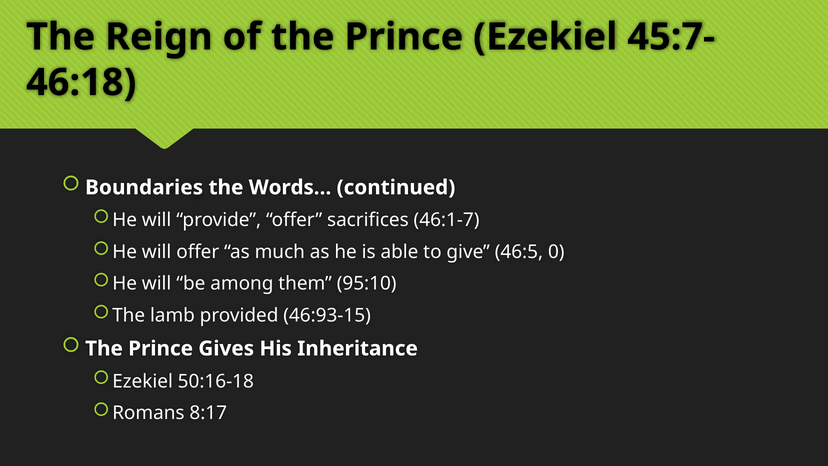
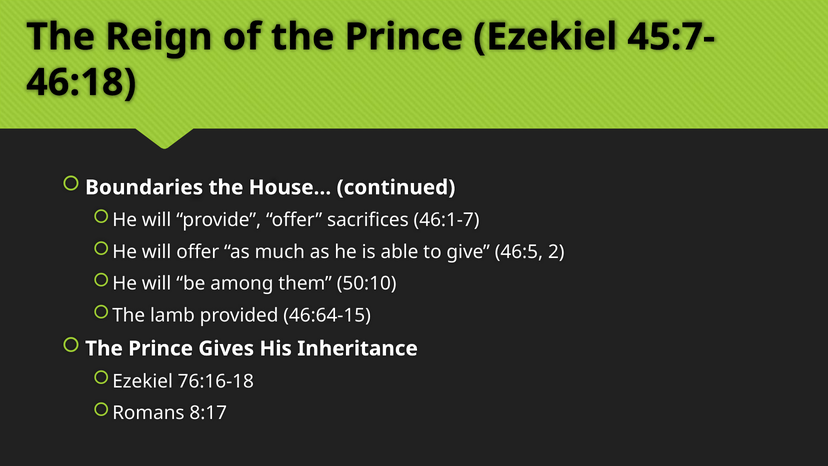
Words…: Words… -> House…
0: 0 -> 2
95:10: 95:10 -> 50:10
46:93-15: 46:93-15 -> 46:64-15
50:16-18: 50:16-18 -> 76:16-18
